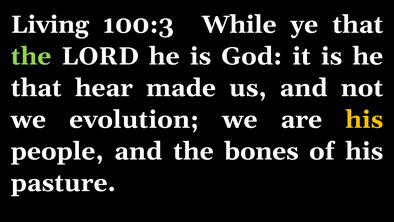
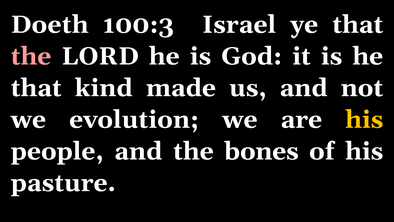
Living: Living -> Doeth
While: While -> Israel
the at (31, 56) colour: light green -> pink
hear: hear -> kind
